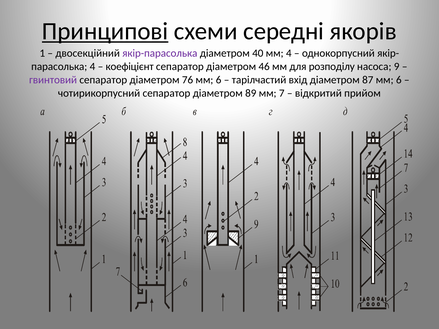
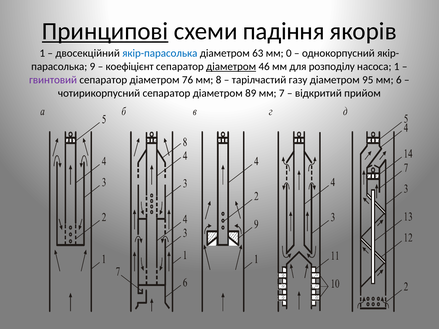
середні: середні -> падіння
якір-парасолька colour: purple -> blue
40: 40 -> 63
мм 4: 4 -> 0
4 at (92, 67): 4 -> 9
діаметром at (231, 67) underline: none -> present
насоса 9: 9 -> 1
76 мм 6: 6 -> 8
вхід: вхід -> газу
87: 87 -> 95
